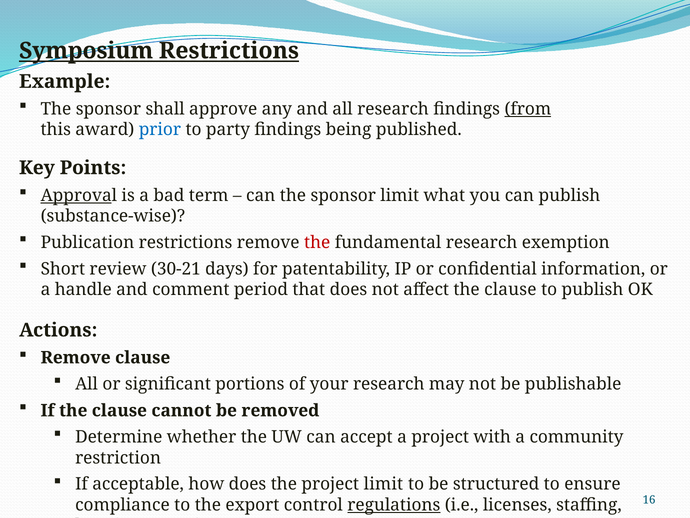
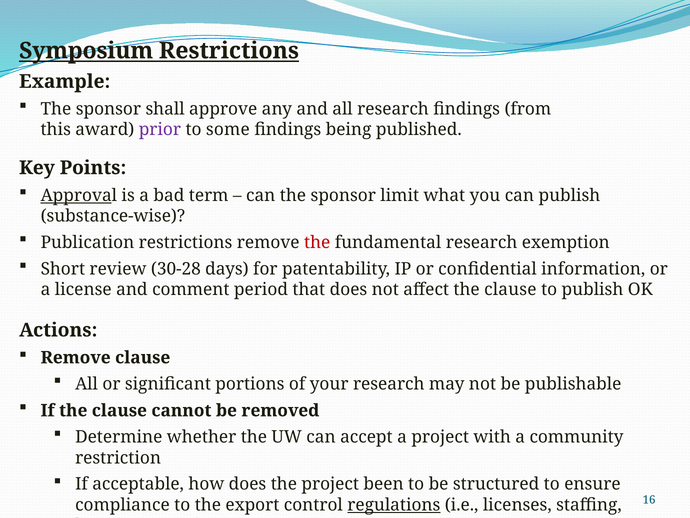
from underline: present -> none
prior colour: blue -> purple
party: party -> some
30-21: 30-21 -> 30-28
handle: handle -> license
project limit: limit -> been
